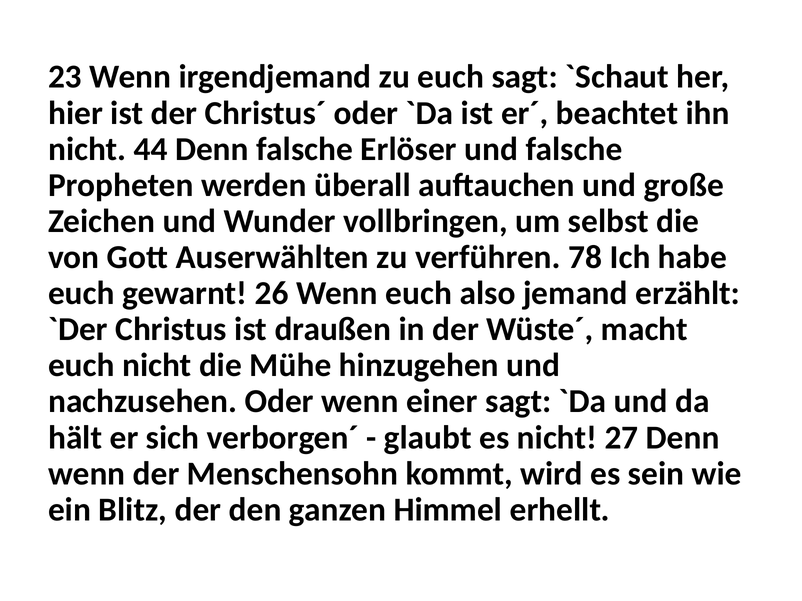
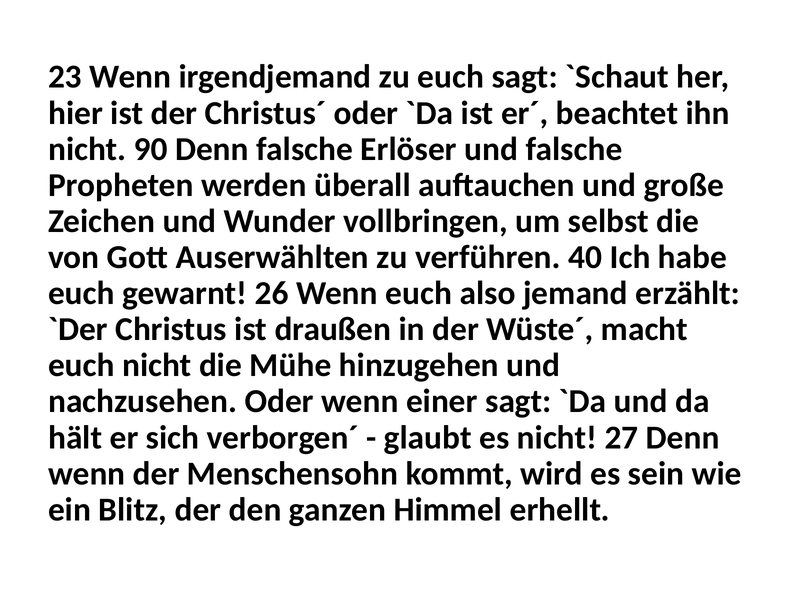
44: 44 -> 90
78: 78 -> 40
